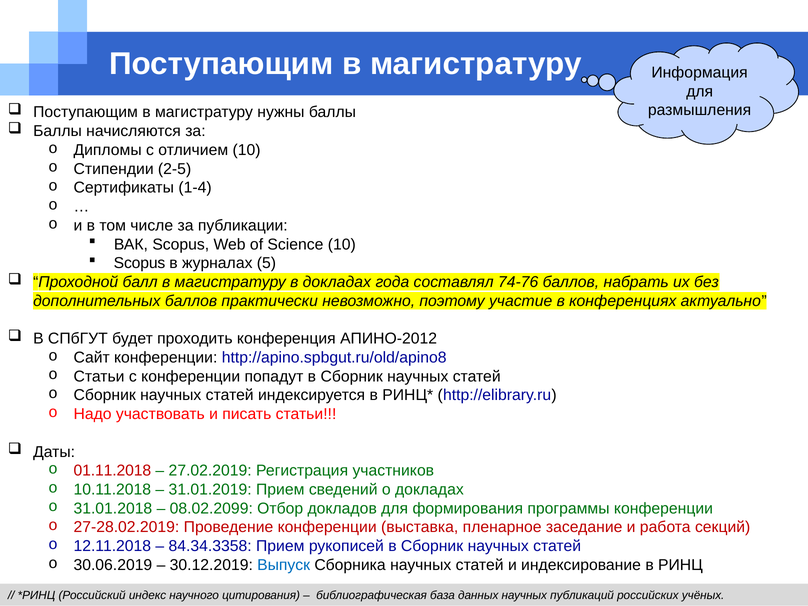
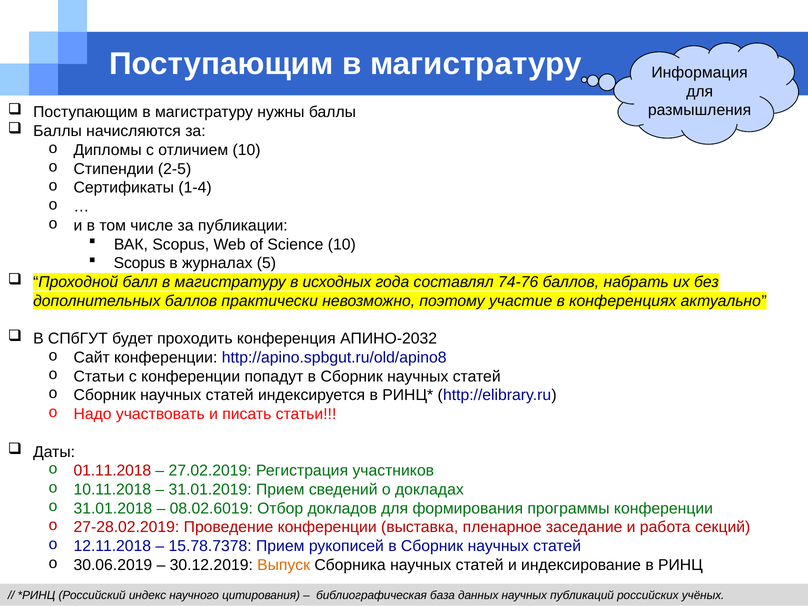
в докладах: докладах -> исходных
АПИНО-2012: АПИНО-2012 -> АПИНО-2032
08.02.2099: 08.02.2099 -> 08.02.6019
84.34.3358: 84.34.3358 -> 15.78.7378
Выпуск colour: blue -> orange
